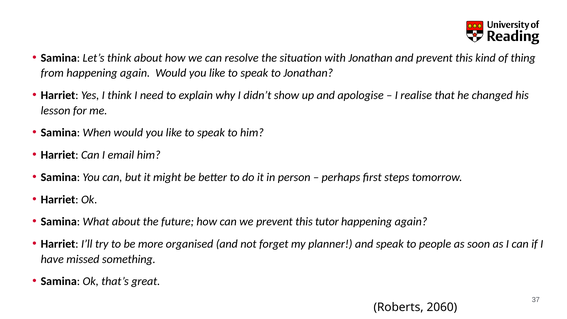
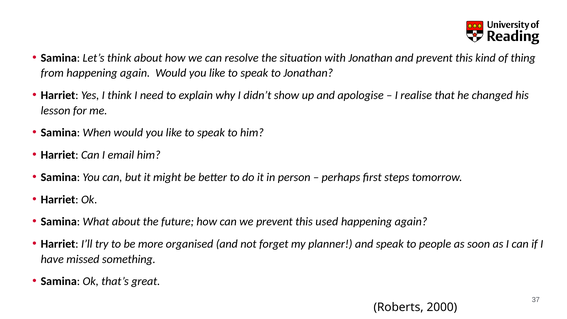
tutor: tutor -> used
2060: 2060 -> 2000
